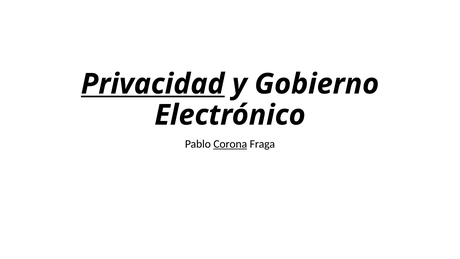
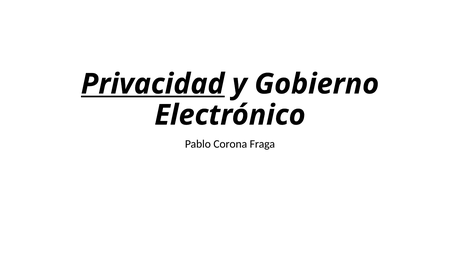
Corona underline: present -> none
